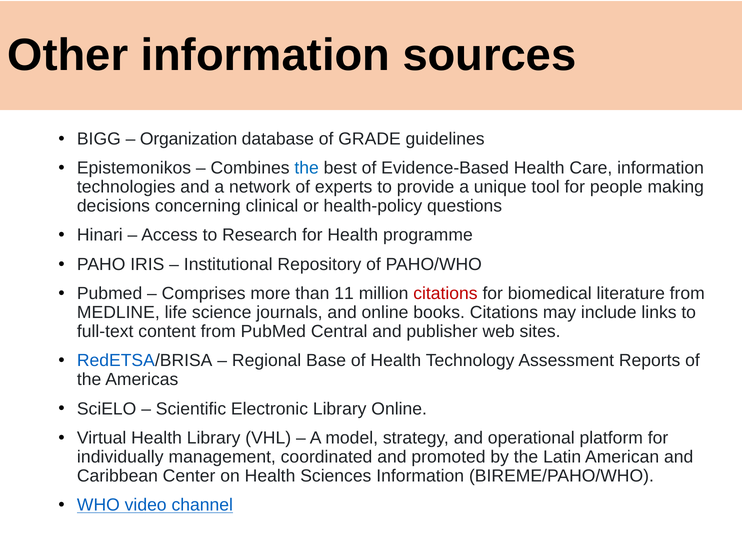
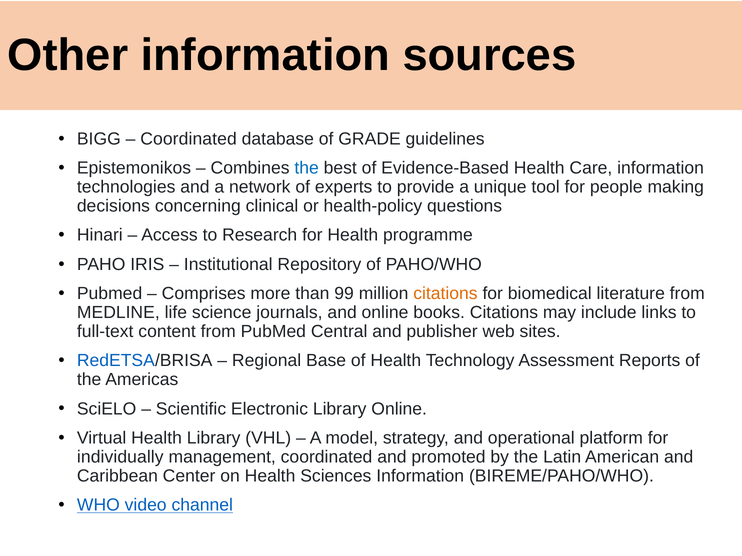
Organization at (189, 139): Organization -> Coordinated
11: 11 -> 99
citations at (445, 294) colour: red -> orange
